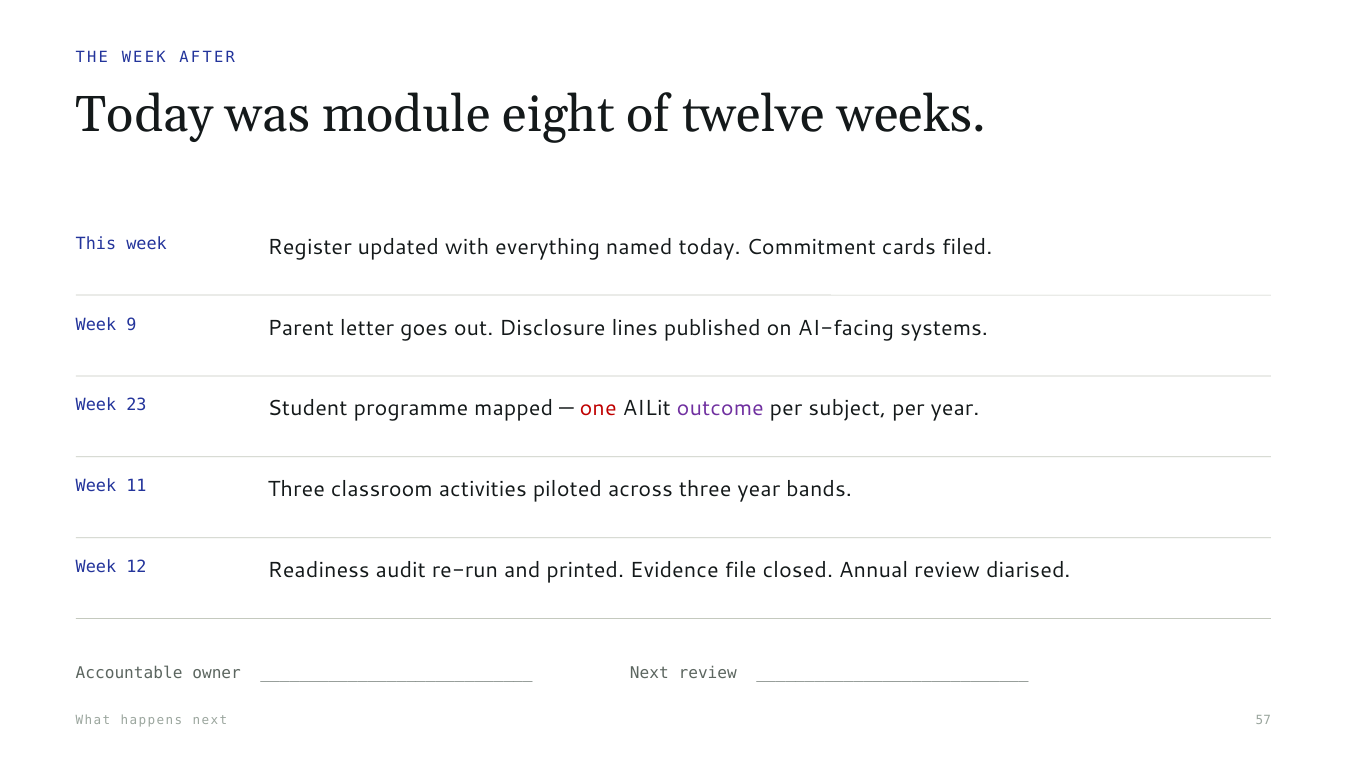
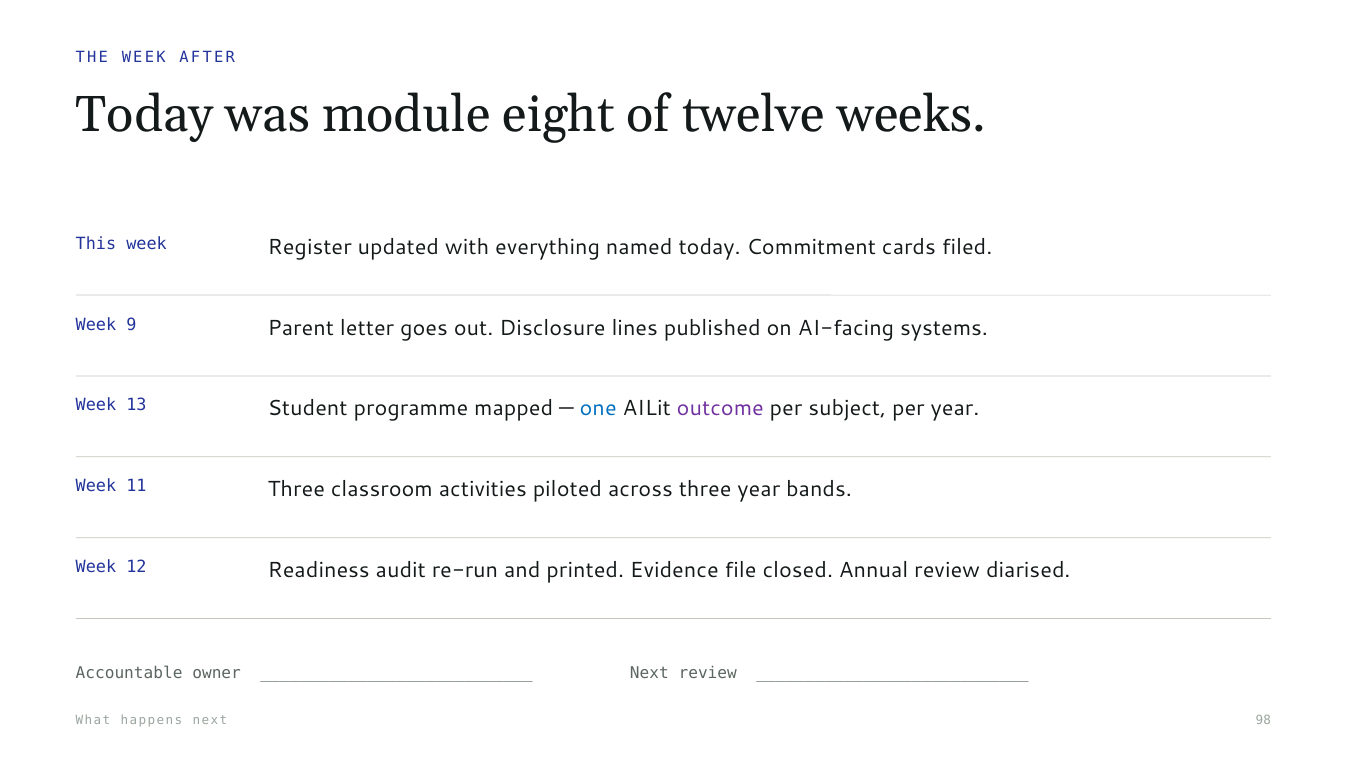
23: 23 -> 13
one colour: red -> blue
57: 57 -> 98
